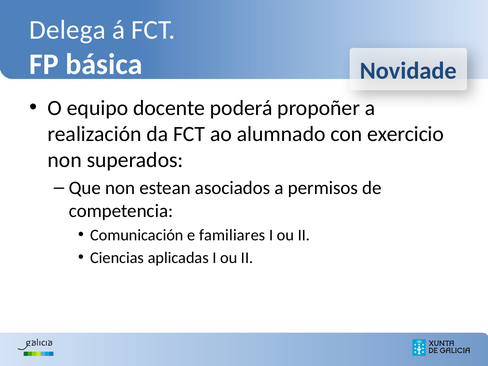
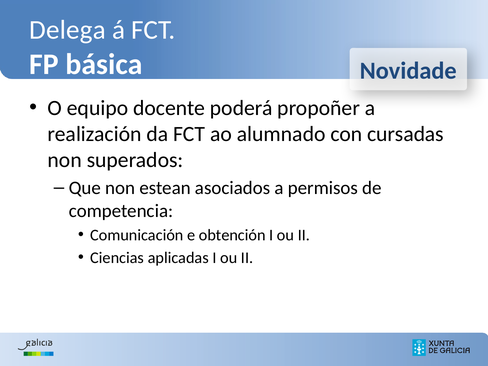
exercicio: exercicio -> cursadas
familiares: familiares -> obtención
